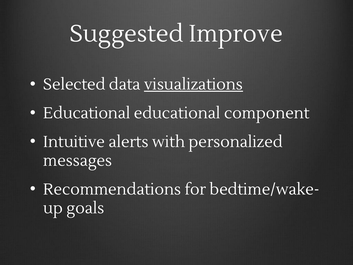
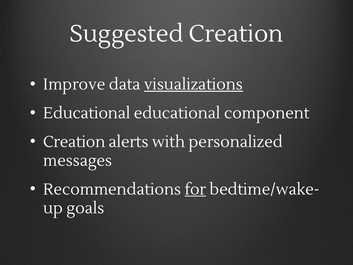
Suggested Improve: Improve -> Creation
Selected: Selected -> Improve
Intuitive at (74, 142): Intuitive -> Creation
for underline: none -> present
